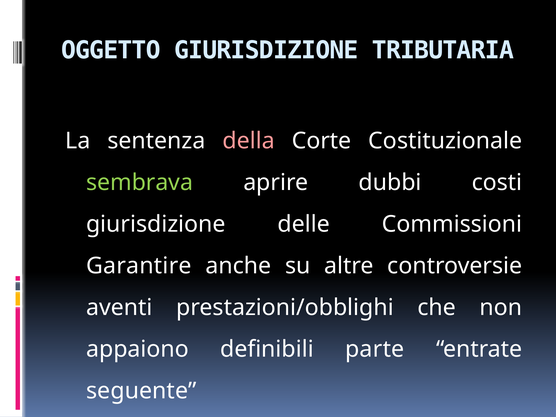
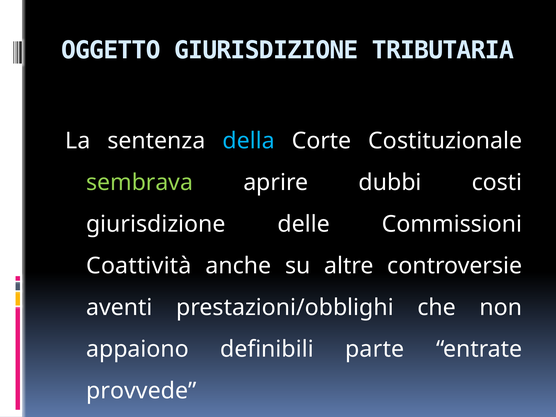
della colour: pink -> light blue
Garantire: Garantire -> Coattività
seguente: seguente -> provvede
